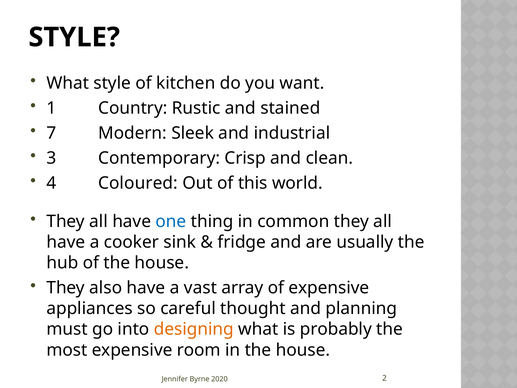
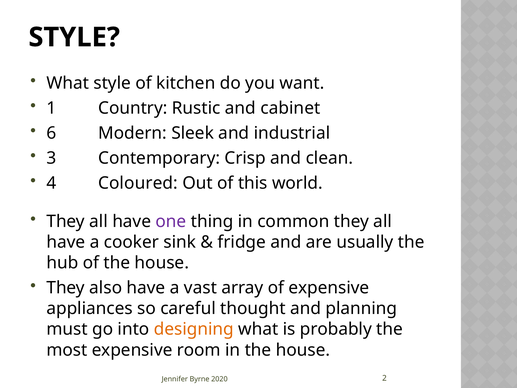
stained: stained -> cabinet
7: 7 -> 6
one colour: blue -> purple
